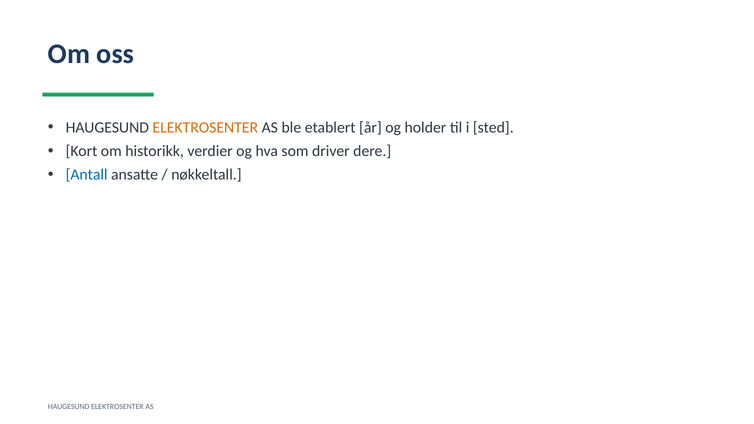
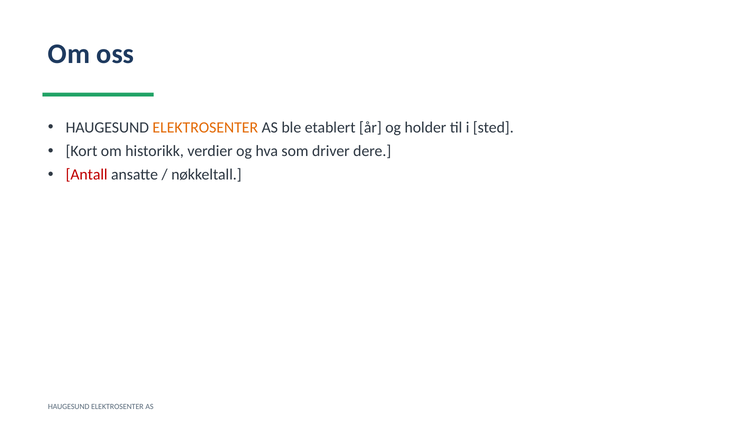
Antall colour: blue -> red
